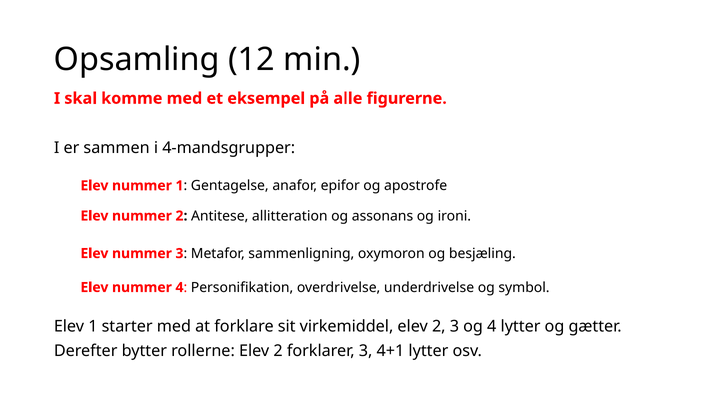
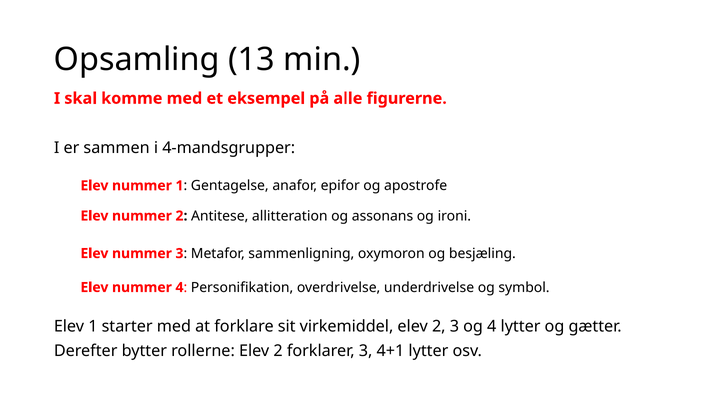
12: 12 -> 13
